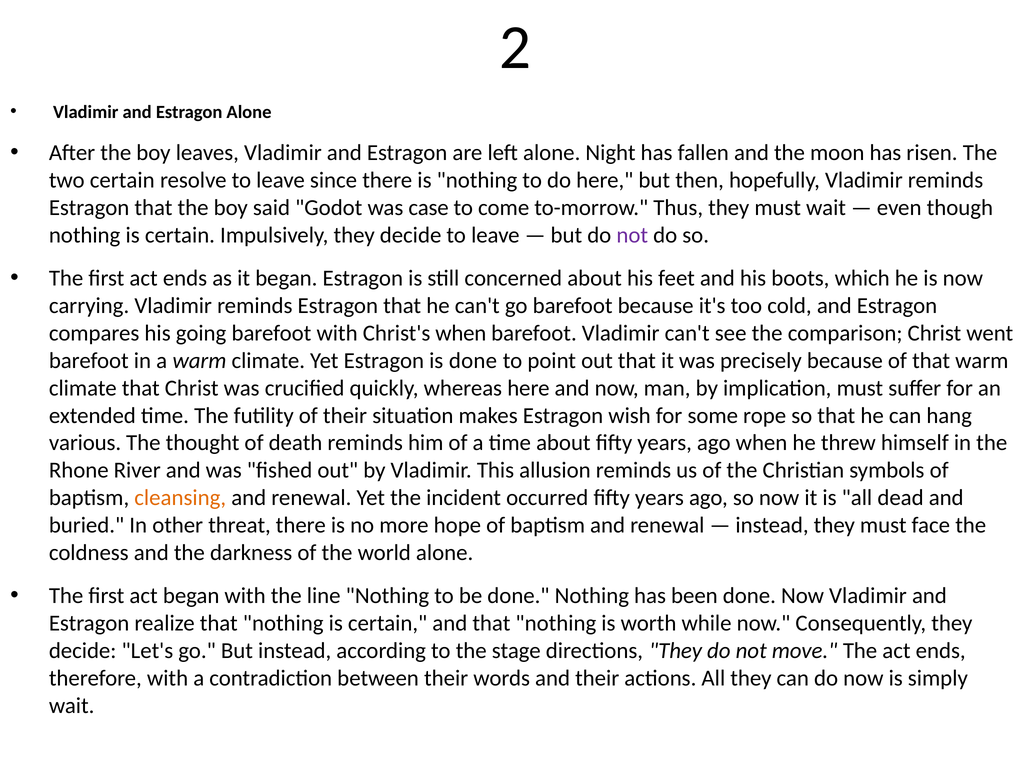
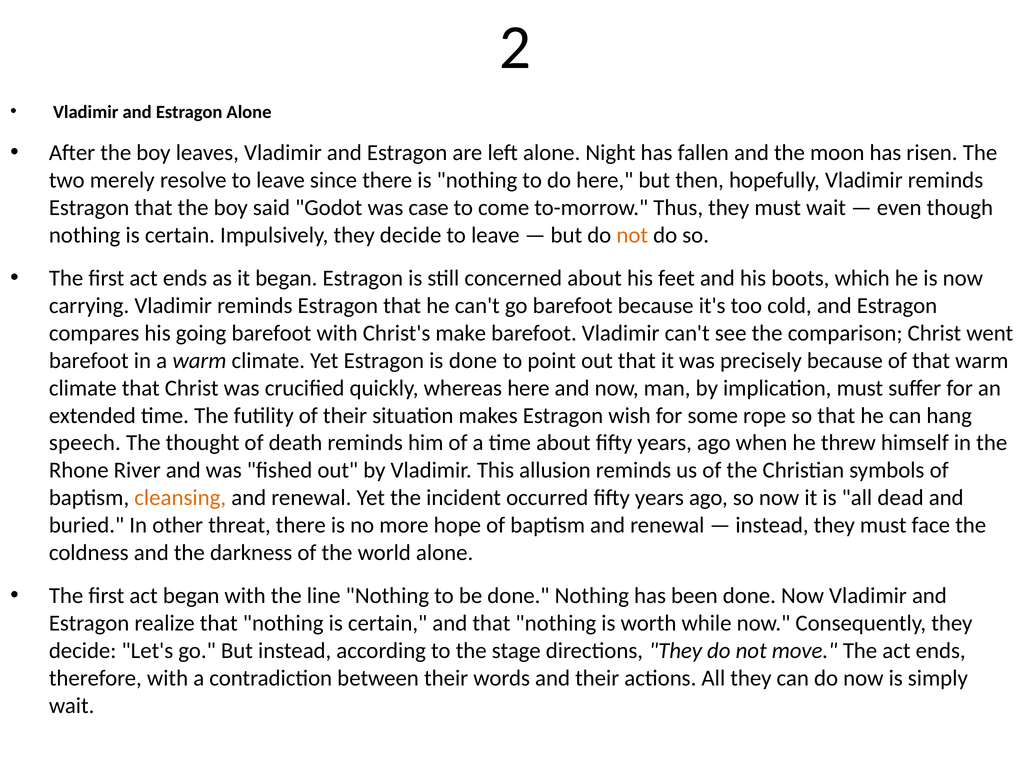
two certain: certain -> merely
not at (632, 235) colour: purple -> orange
Christ's when: when -> make
various: various -> speech
